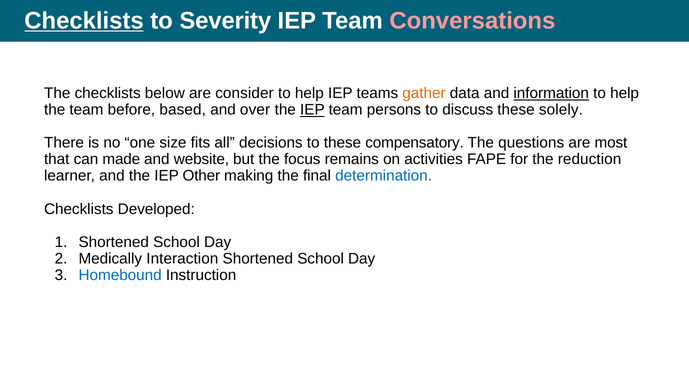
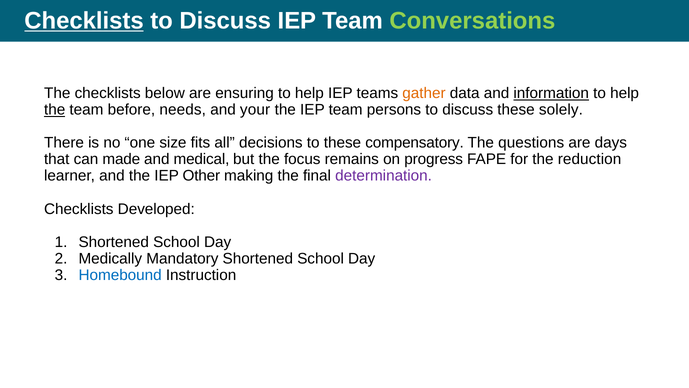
Severity at (225, 21): Severity -> Discuss
Conversations colour: pink -> light green
consider: consider -> ensuring
the at (55, 110) underline: none -> present
based: based -> needs
over: over -> your
IEP at (312, 110) underline: present -> none
most: most -> days
website: website -> medical
activities: activities -> progress
determination colour: blue -> purple
Interaction: Interaction -> Mandatory
